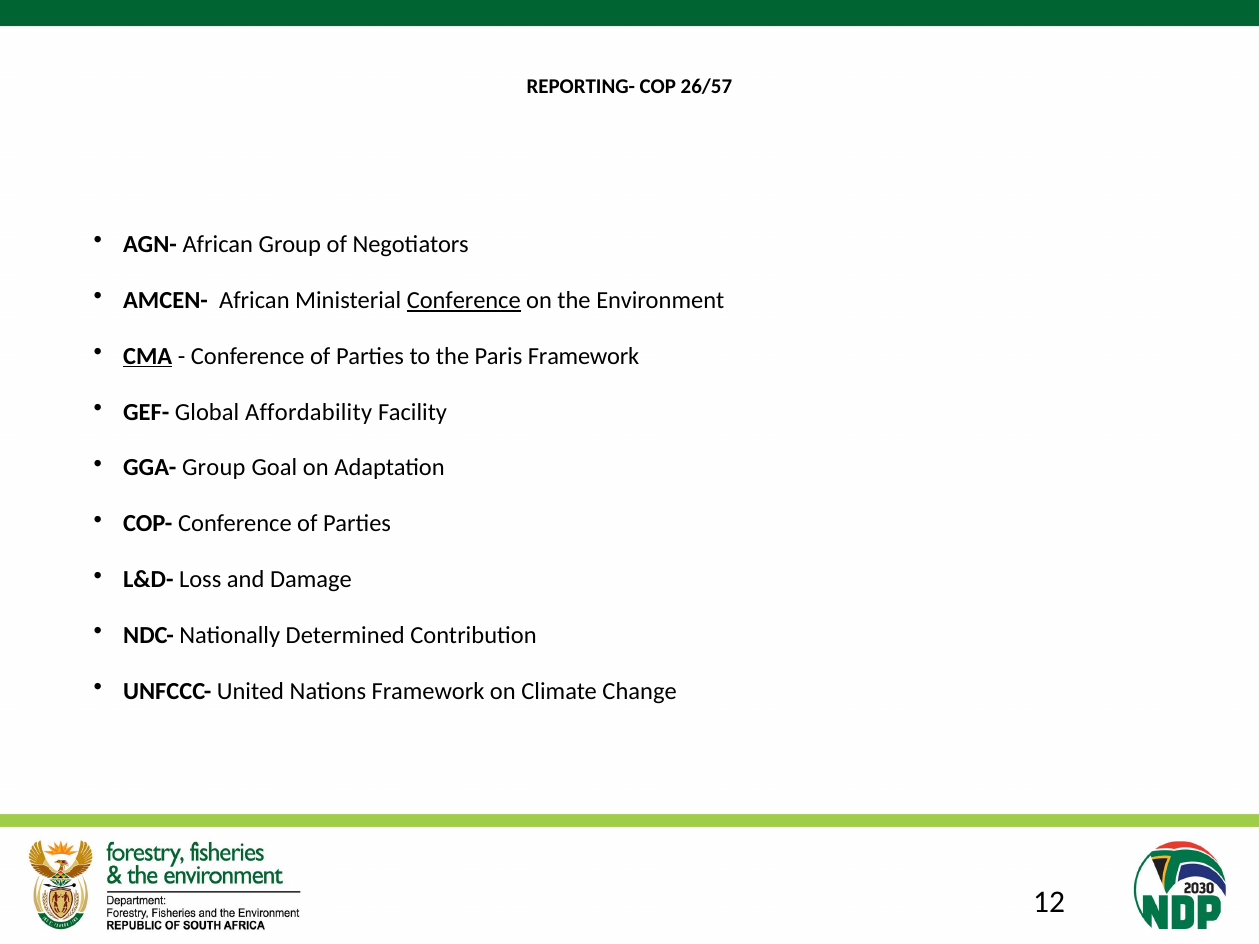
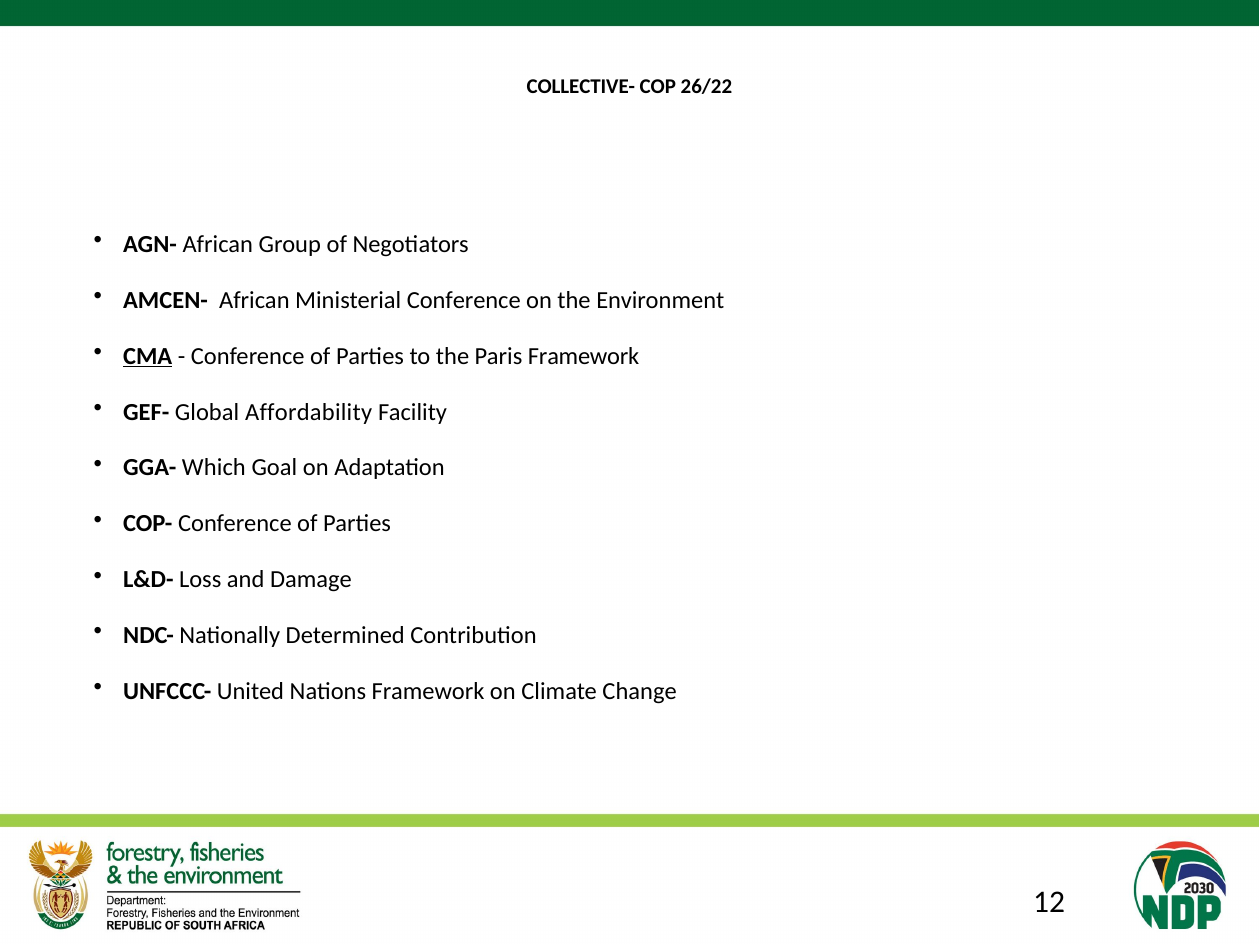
REPORTING-: REPORTING- -> COLLECTIVE-
26/57: 26/57 -> 26/22
Conference at (464, 300) underline: present -> none
GGA- Group: Group -> Which
